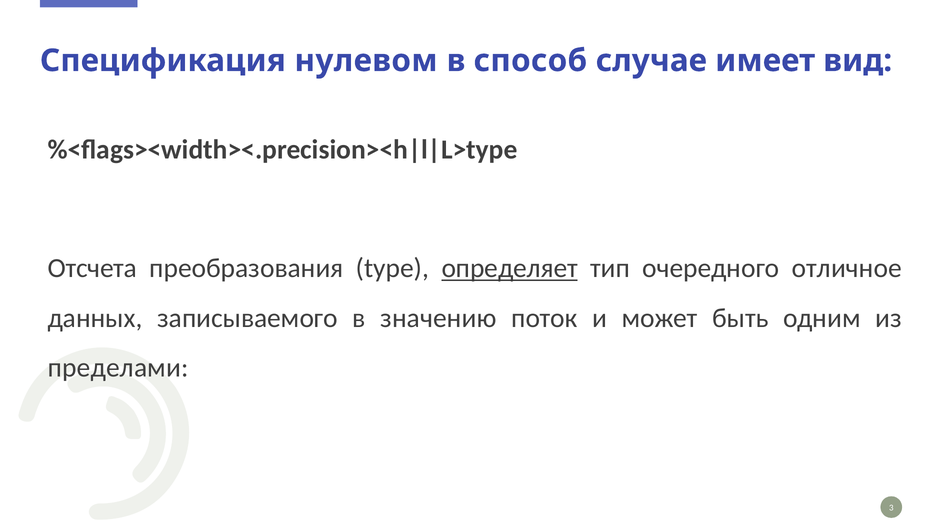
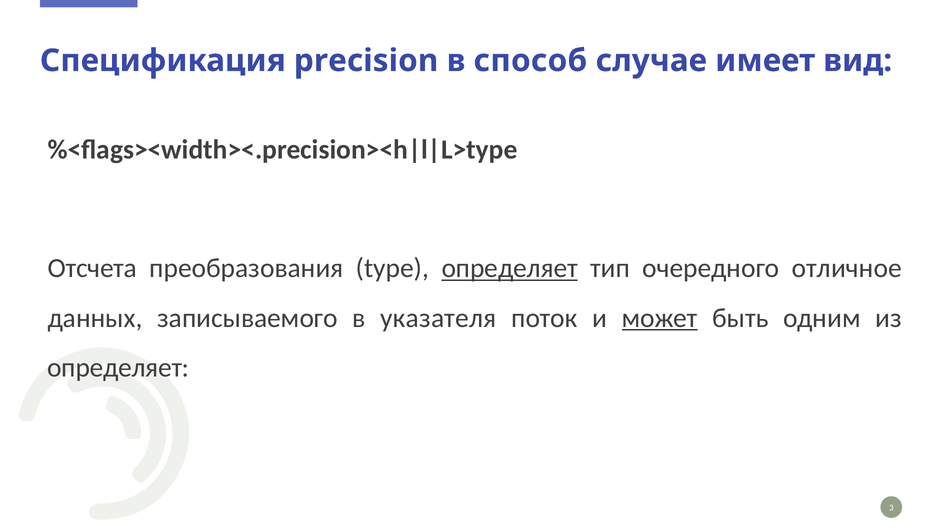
нулевом: нулевом -> precision
значению: значению -> указателя
может underline: none -> present
пределами at (118, 368): пределами -> определяет
